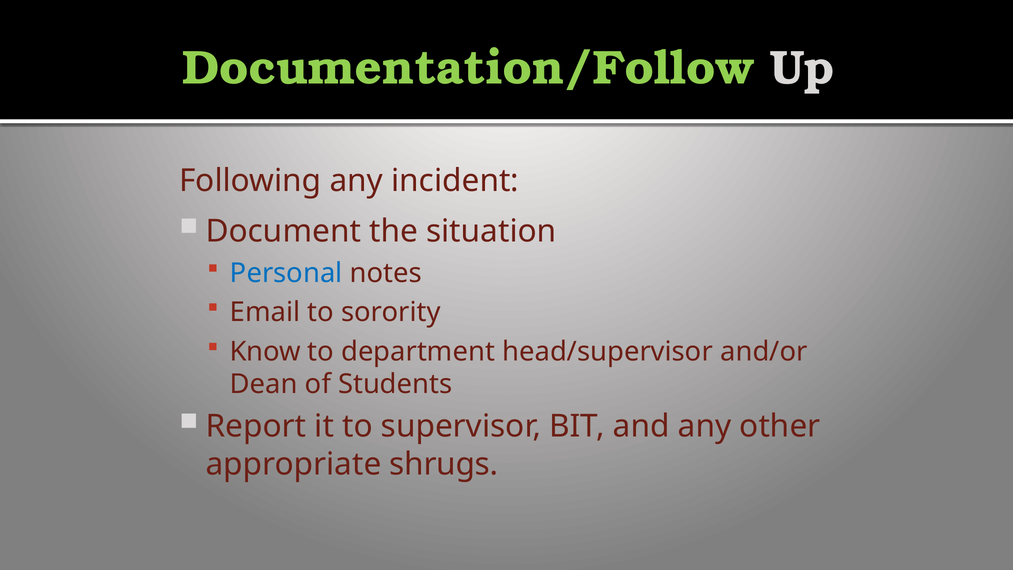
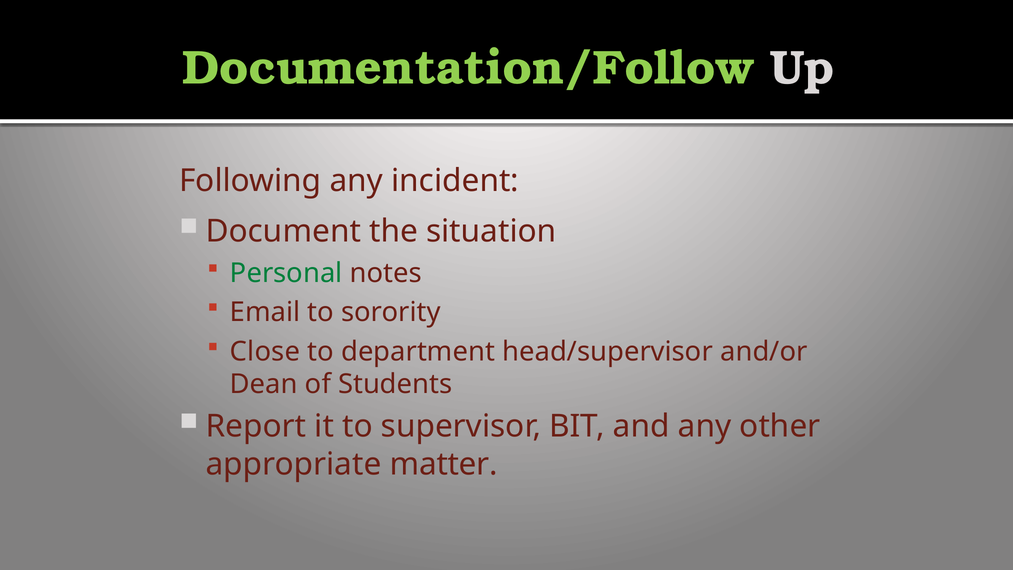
Personal colour: blue -> green
Know: Know -> Close
shrugs: shrugs -> matter
